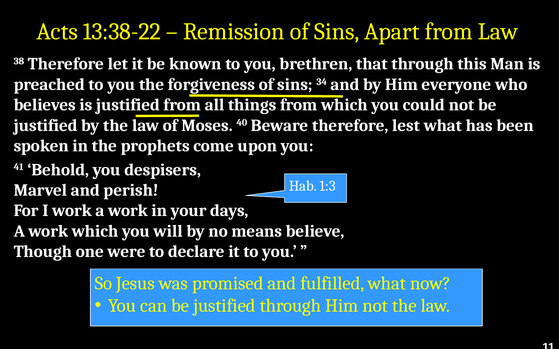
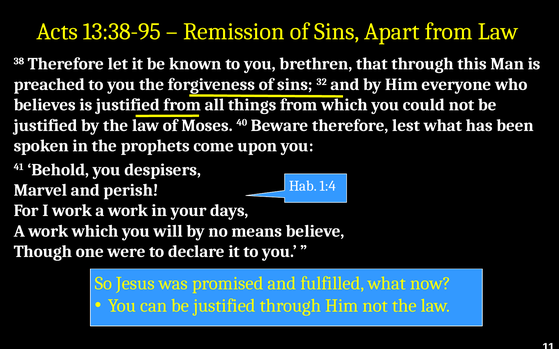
13:38-22: 13:38-22 -> 13:38-95
34: 34 -> 32
1:3: 1:3 -> 1:4
